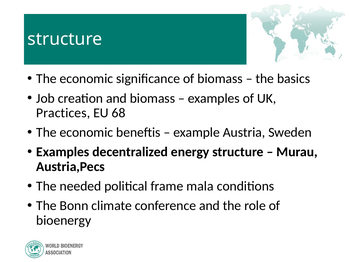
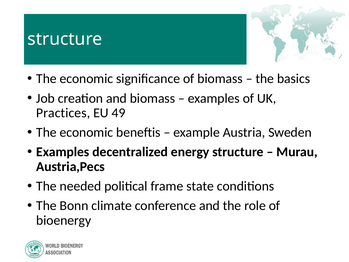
68: 68 -> 49
mala: mala -> state
